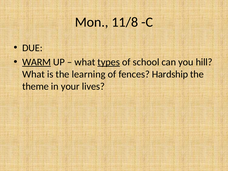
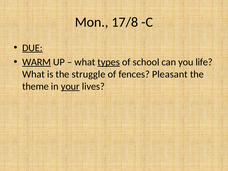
11/8: 11/8 -> 17/8
DUE underline: none -> present
hill: hill -> life
learning: learning -> struggle
Hardship: Hardship -> Pleasant
your underline: none -> present
